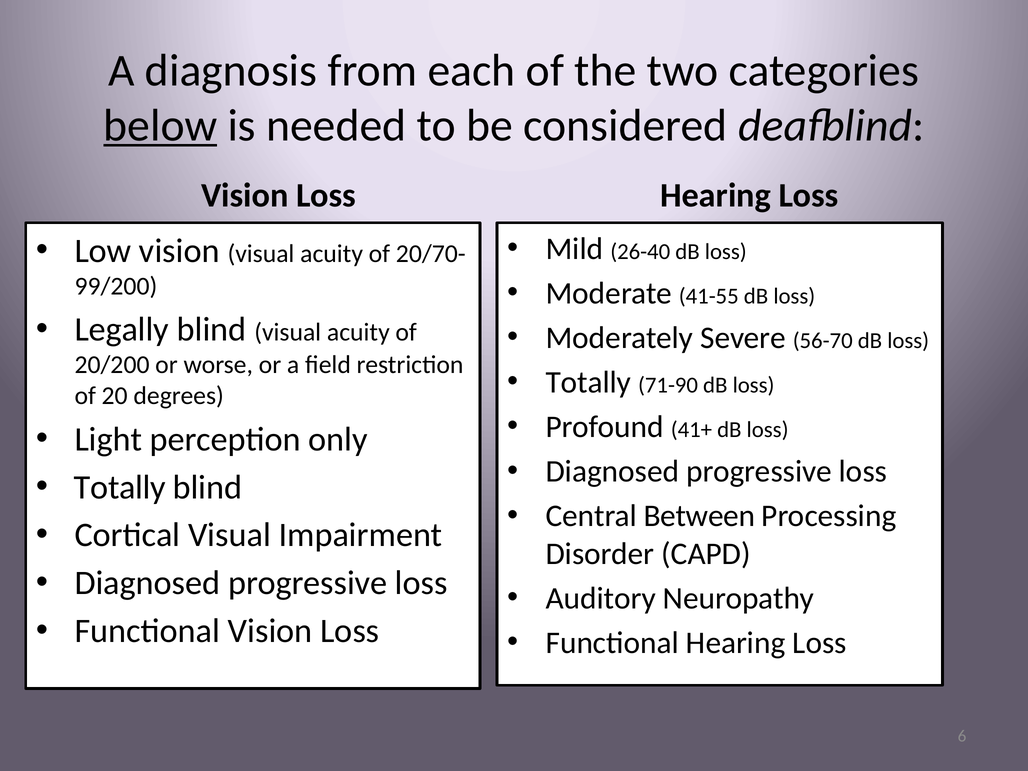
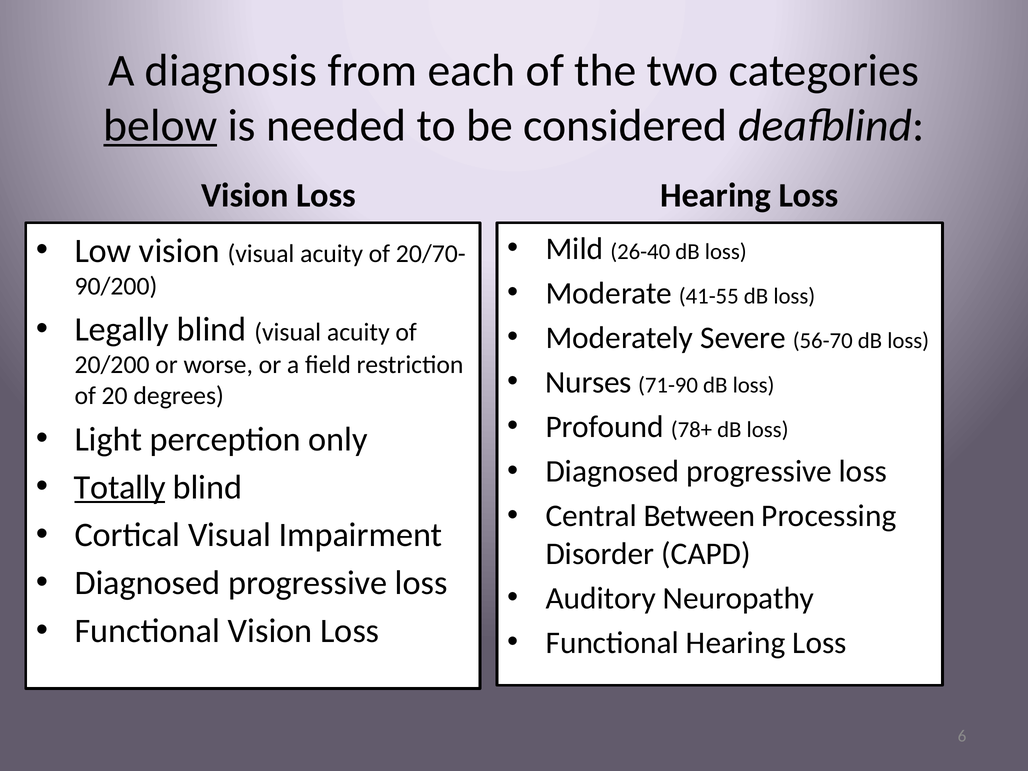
99/200: 99/200 -> 90/200
Totally at (588, 382): Totally -> Nurses
41+: 41+ -> 78+
Totally at (120, 487) underline: none -> present
